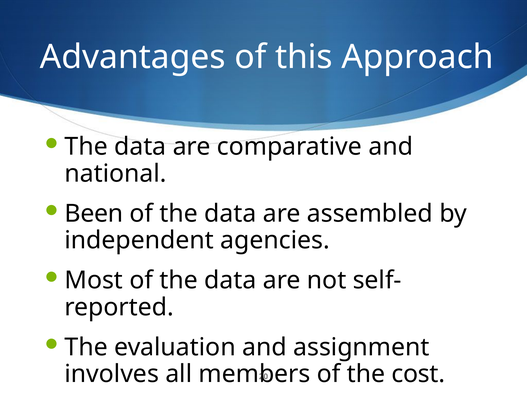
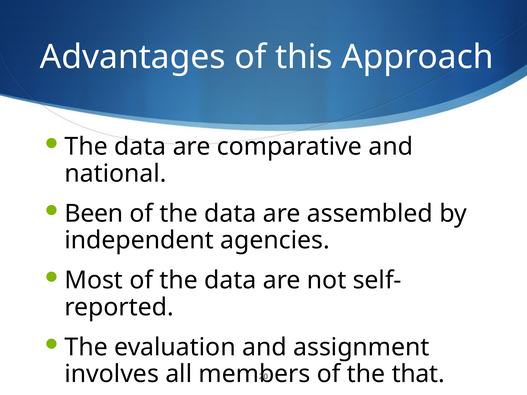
cost: cost -> that
